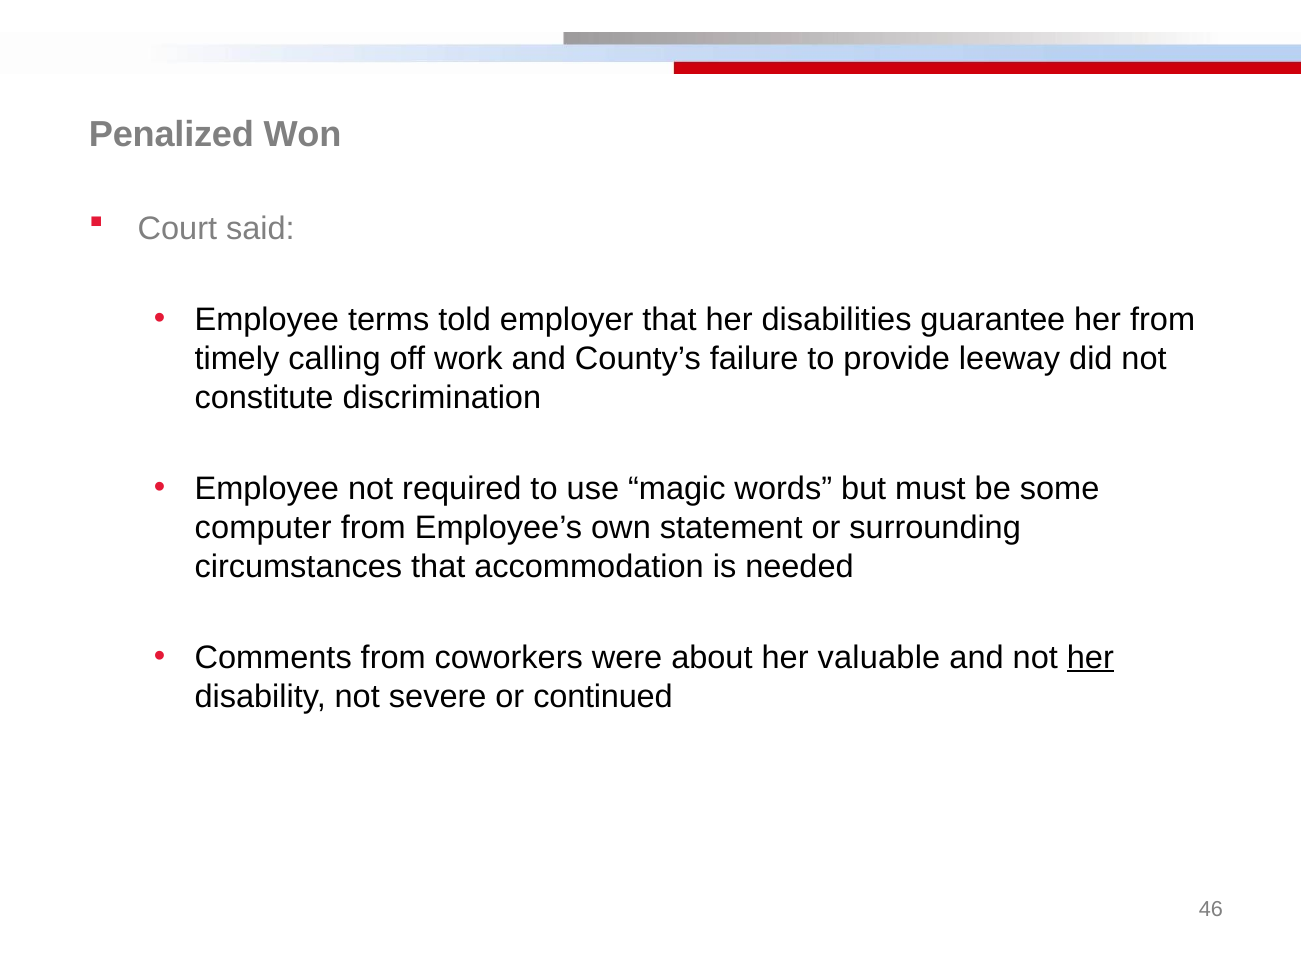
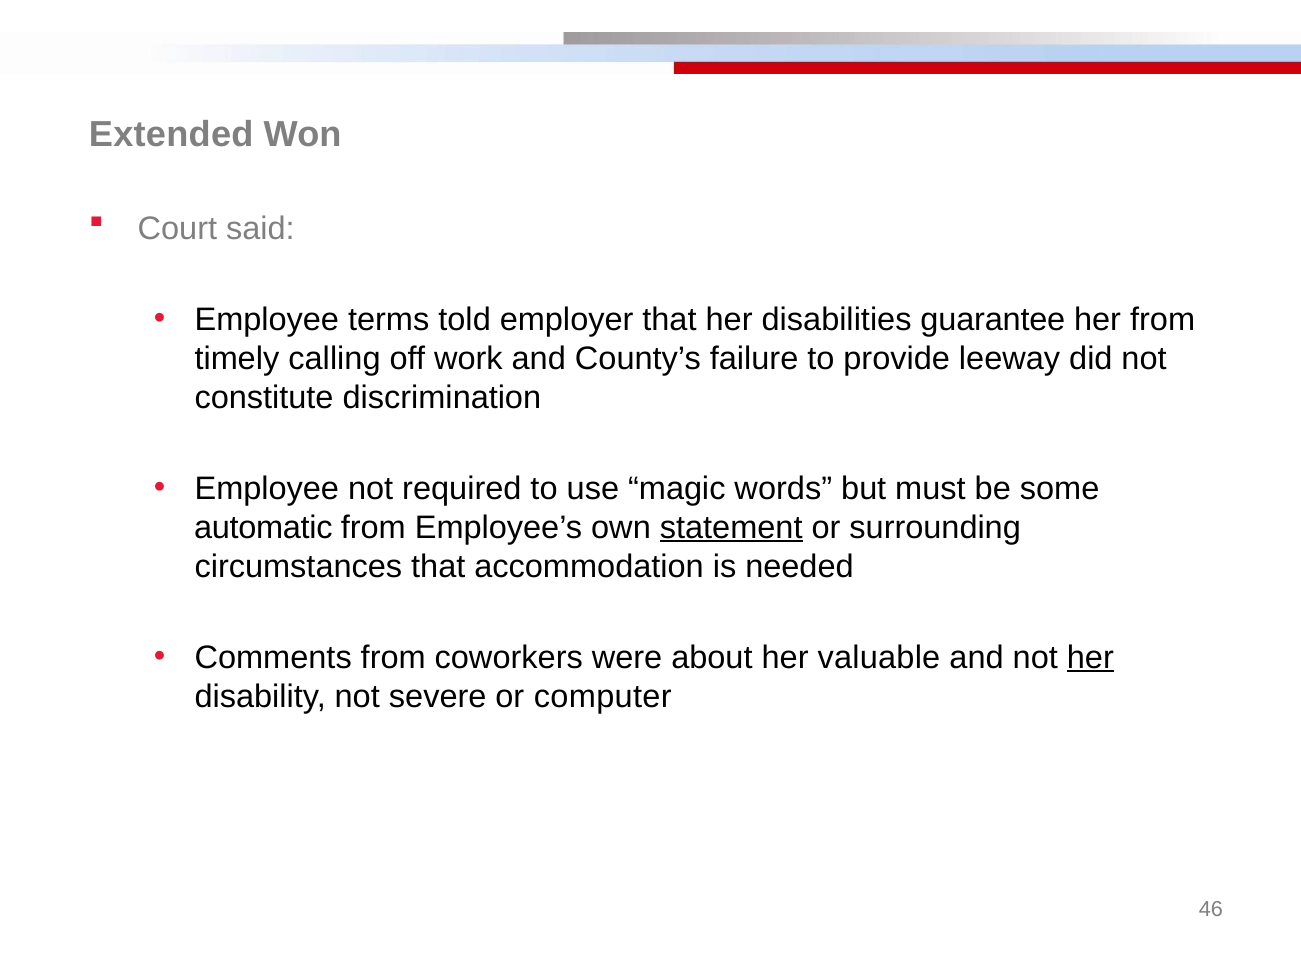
Penalized: Penalized -> Extended
computer: computer -> automatic
statement underline: none -> present
continued: continued -> computer
